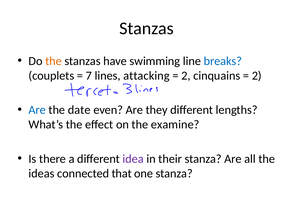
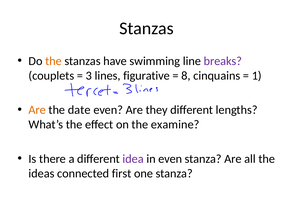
breaks colour: blue -> purple
7: 7 -> 3
attacking: attacking -> figurative
2 at (186, 76): 2 -> 8
2 at (257, 76): 2 -> 1
Are at (37, 110) colour: blue -> orange
in their: their -> even
that: that -> first
